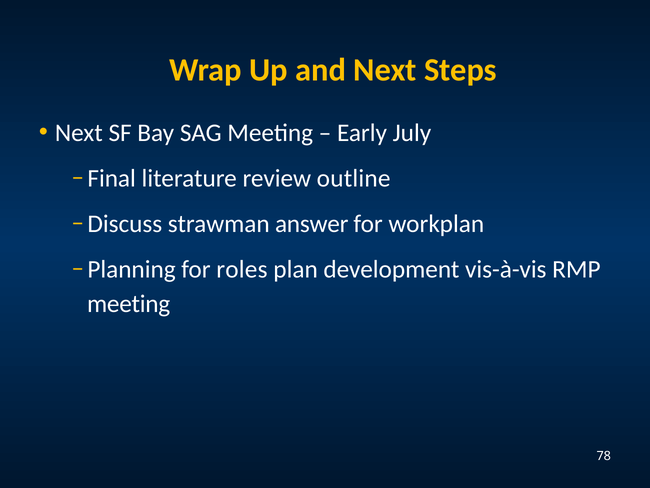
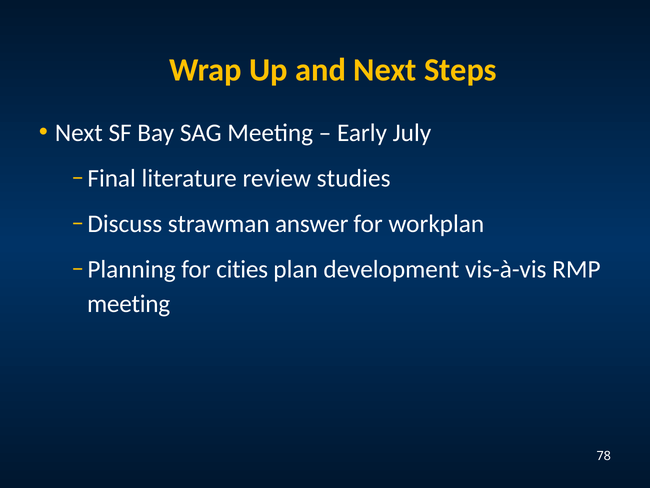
outline: outline -> studies
roles: roles -> cities
